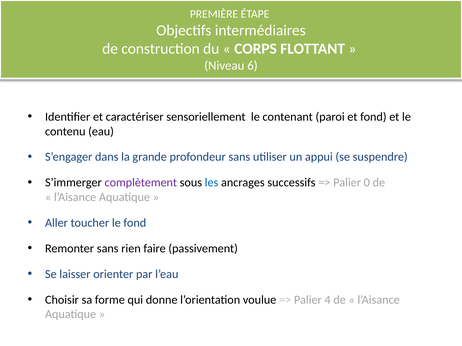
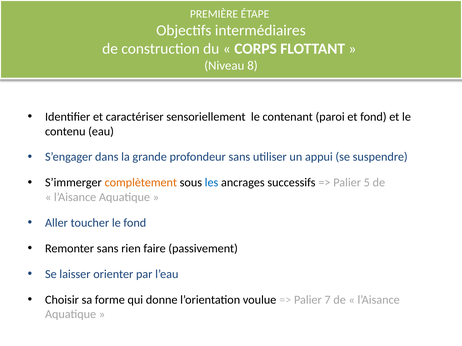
6: 6 -> 8
complètement colour: purple -> orange
0: 0 -> 5
4: 4 -> 7
